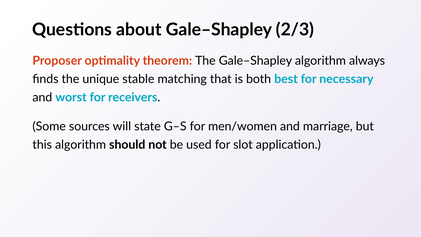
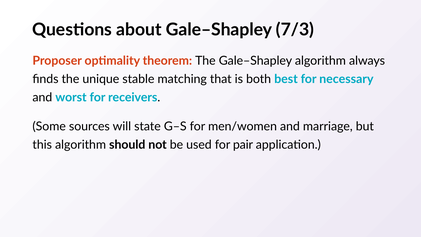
2/3: 2/3 -> 7/3
slot: slot -> pair
